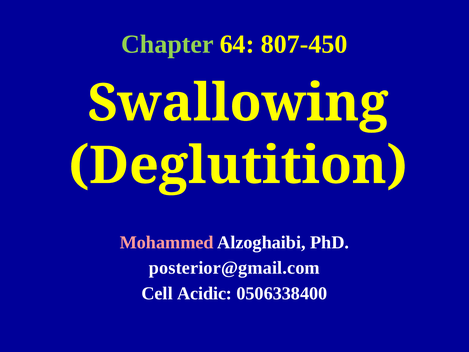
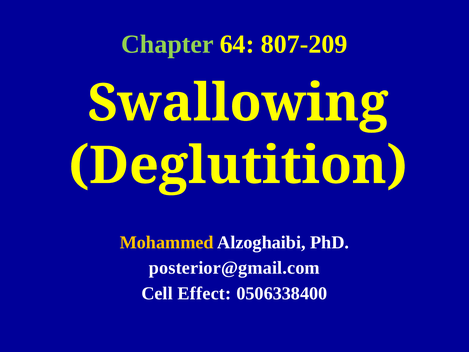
807-450: 807-450 -> 807-209
Mohammed colour: pink -> yellow
Acidic: Acidic -> Effect
